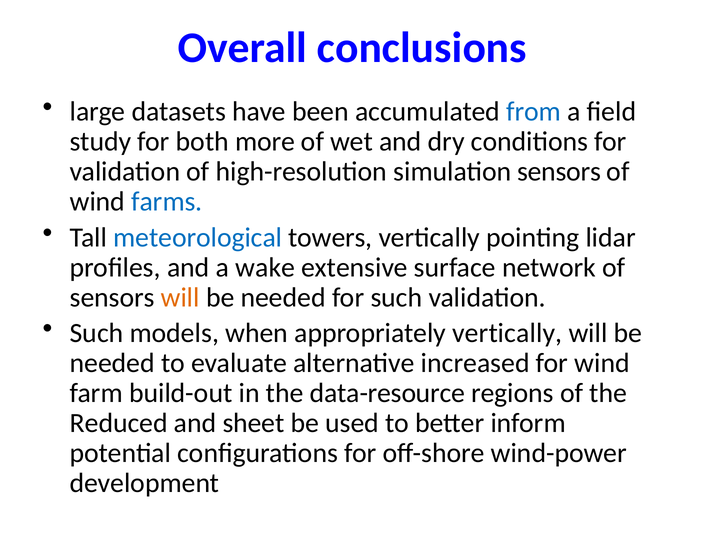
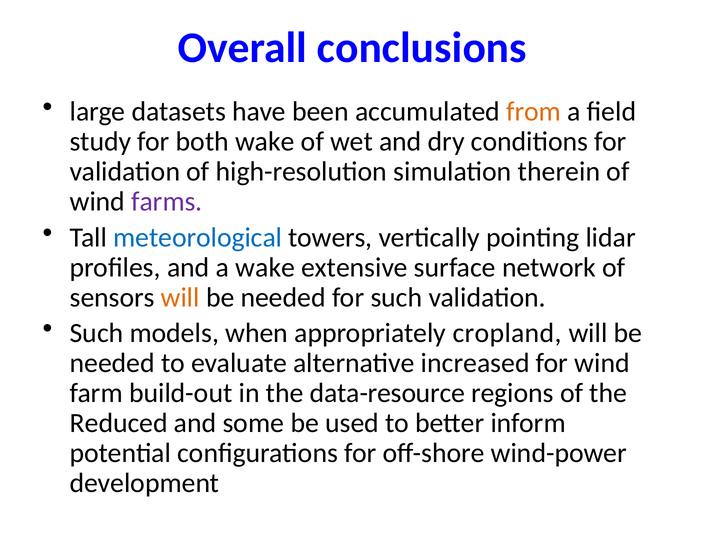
from colour: blue -> orange
both more: more -> wake
simulation sensors: sensors -> therein
farms colour: blue -> purple
appropriately vertically: vertically -> cropland
sheet: sheet -> some
